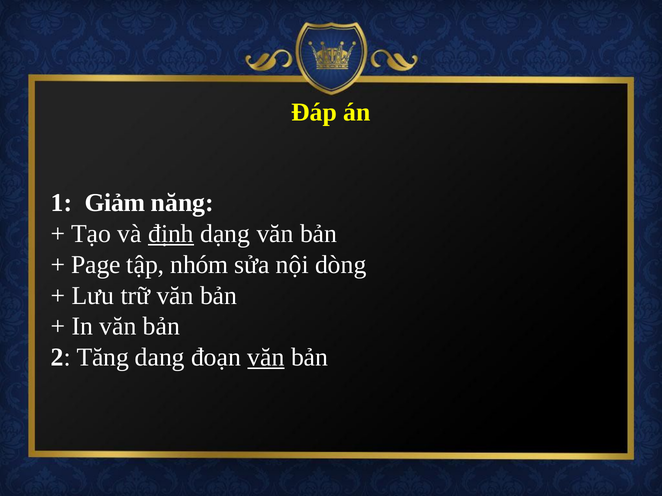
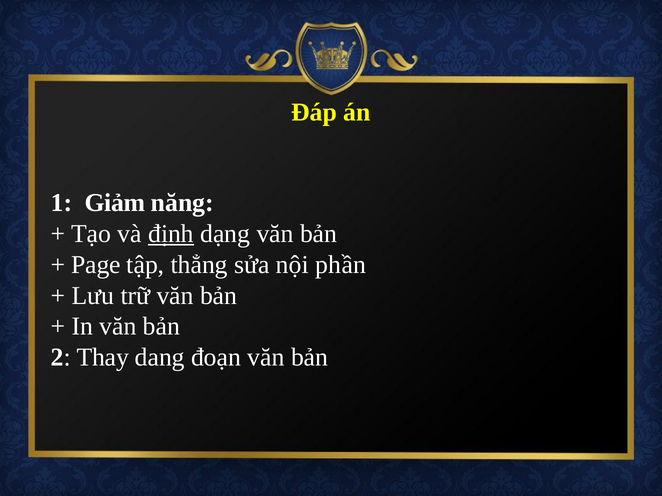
nhóm: nhóm -> thẳng
dòng: dòng -> phần
Tăng: Tăng -> Thay
văn at (266, 358) underline: present -> none
